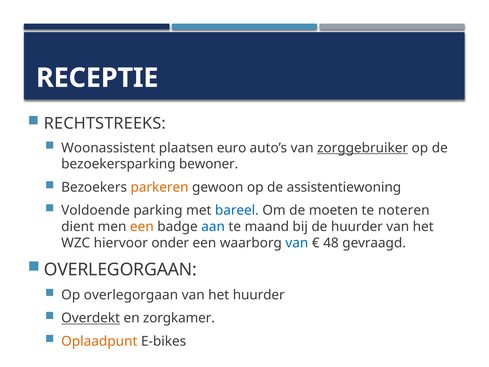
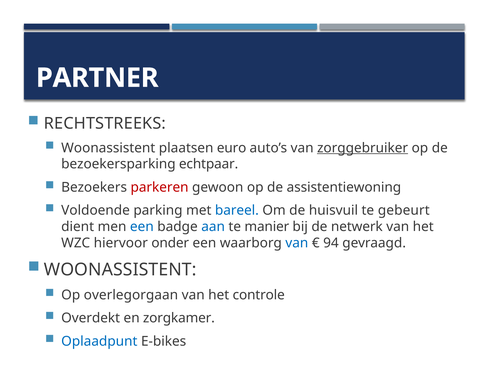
RECEPTIE: RECEPTIE -> PARTNER
bewoner: bewoner -> echtpaar
parkeren colour: orange -> red
moeten: moeten -> huisvuil
noteren: noteren -> gebeurt
een at (142, 227) colour: orange -> blue
maand: maand -> manier
de huurder: huurder -> netwerk
48: 48 -> 94
OVERLEGORGAAN at (120, 270): OVERLEGORGAAN -> WOONASSISTENT
het huurder: huurder -> controle
Overdekt underline: present -> none
Oplaadpunt colour: orange -> blue
